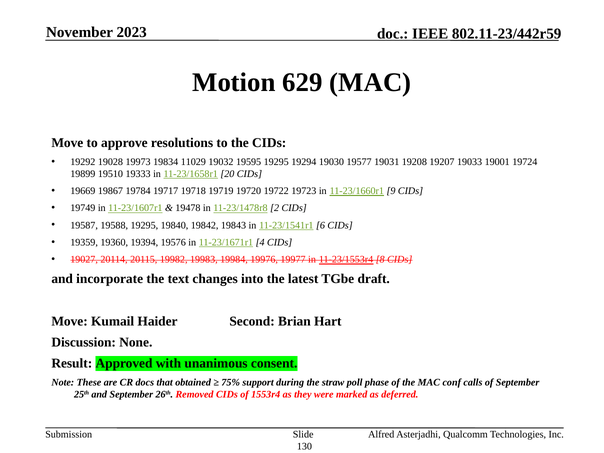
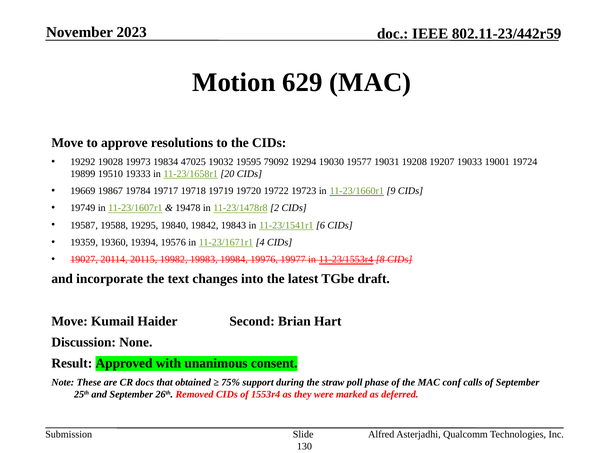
11029: 11029 -> 47025
19595 19295: 19295 -> 79092
